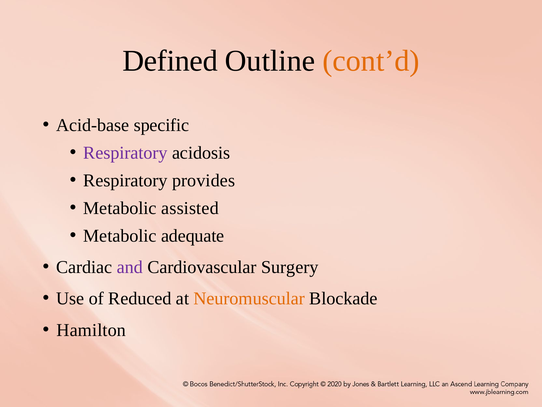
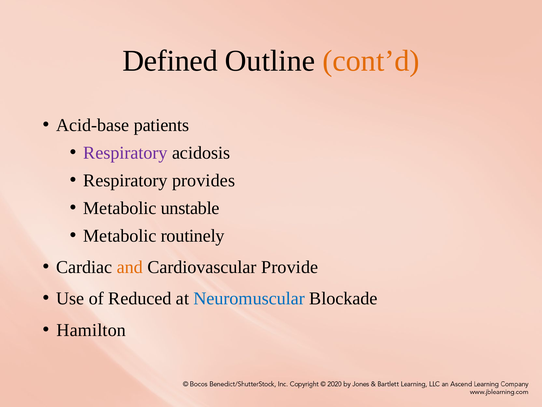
specific: specific -> patients
assisted: assisted -> unstable
adequate: adequate -> routinely
and colour: purple -> orange
Surgery: Surgery -> Provide
Neuromuscular colour: orange -> blue
